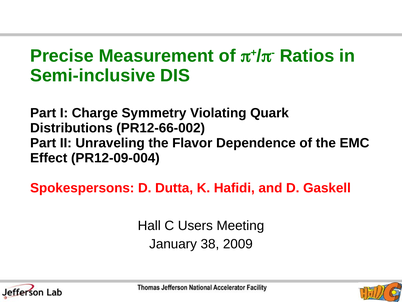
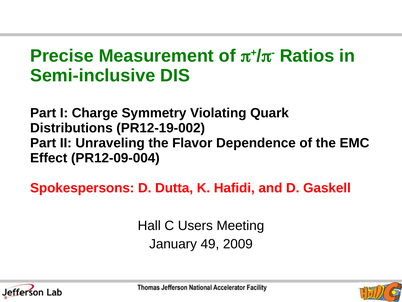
PR12-66-002: PR12-66-002 -> PR12-19-002
38: 38 -> 49
